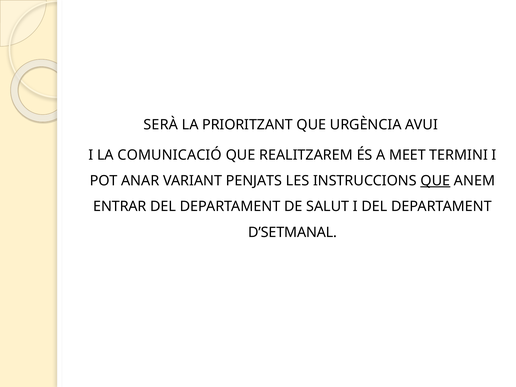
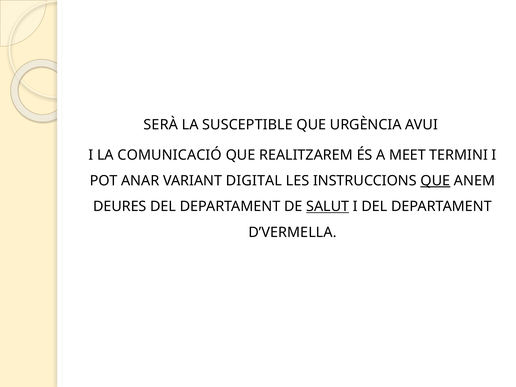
PRIORITZANT: PRIORITZANT -> SUSCEPTIBLE
PENJATS: PENJATS -> DIGITAL
ENTRAR: ENTRAR -> DEURES
SALUT underline: none -> present
D’SETMANAL: D’SETMANAL -> D’VERMELLA
